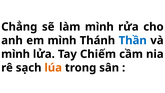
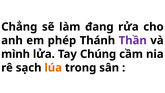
làm mình: mình -> đang
em mình: mình -> phép
Thần colour: blue -> purple
Chiếm: Chiếm -> Chúng
